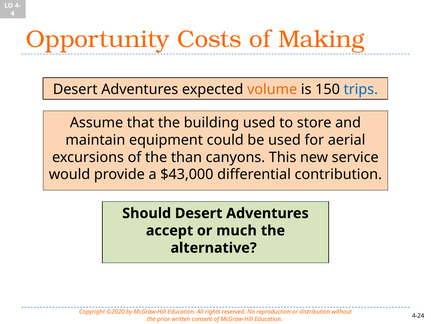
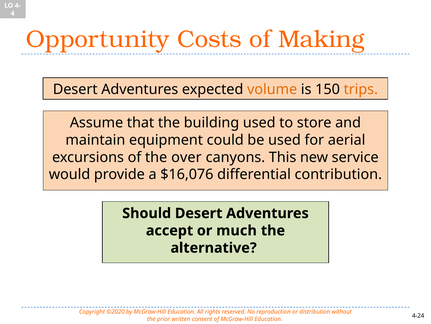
trips colour: blue -> orange
than: than -> over
$43,000: $43,000 -> $16,076
